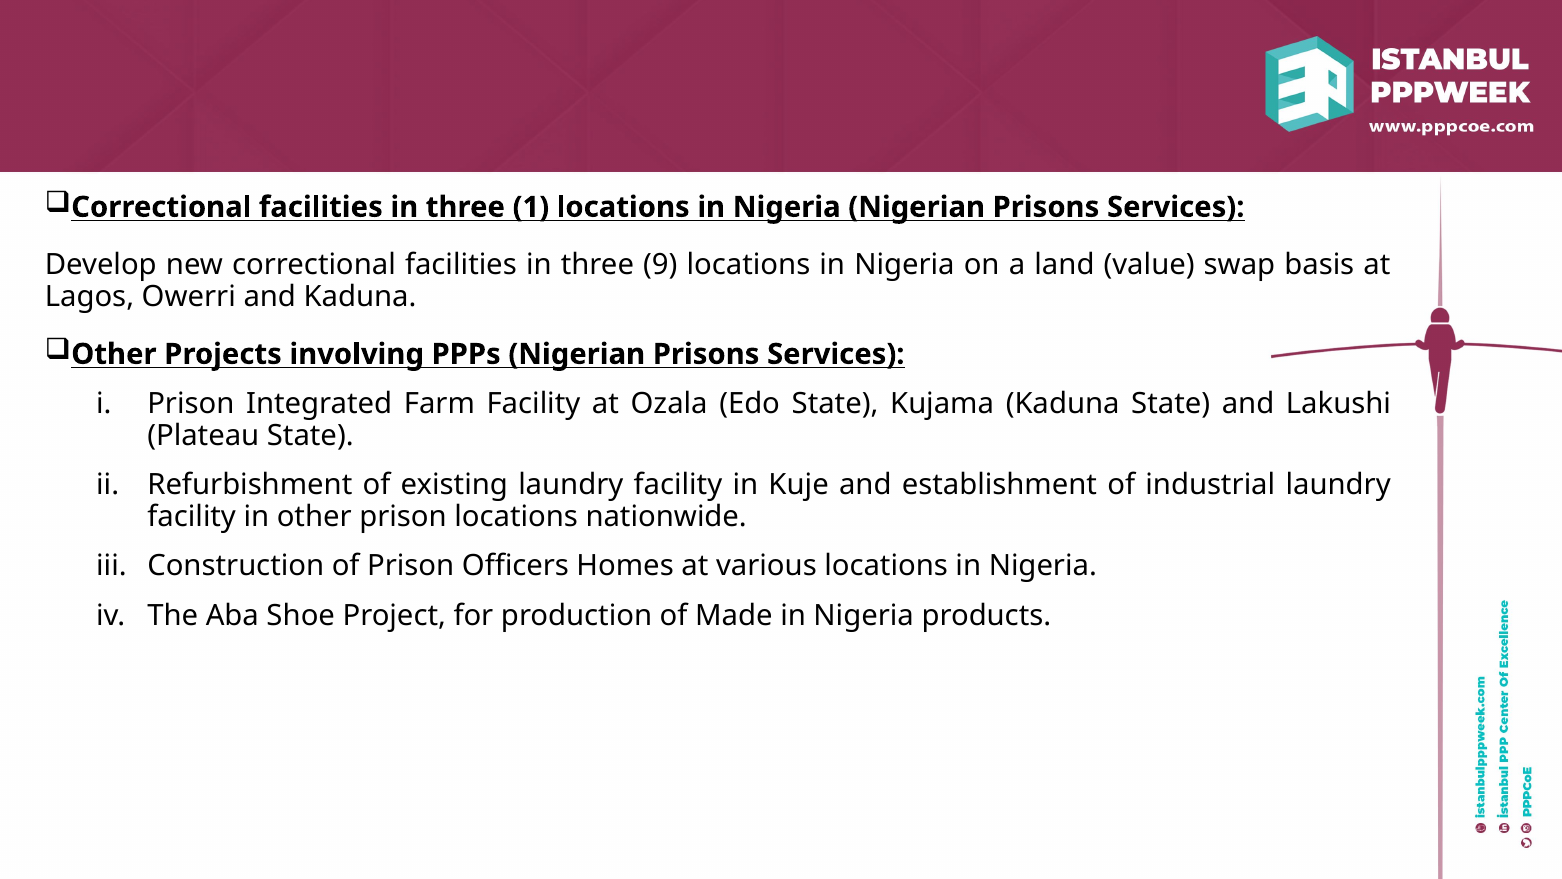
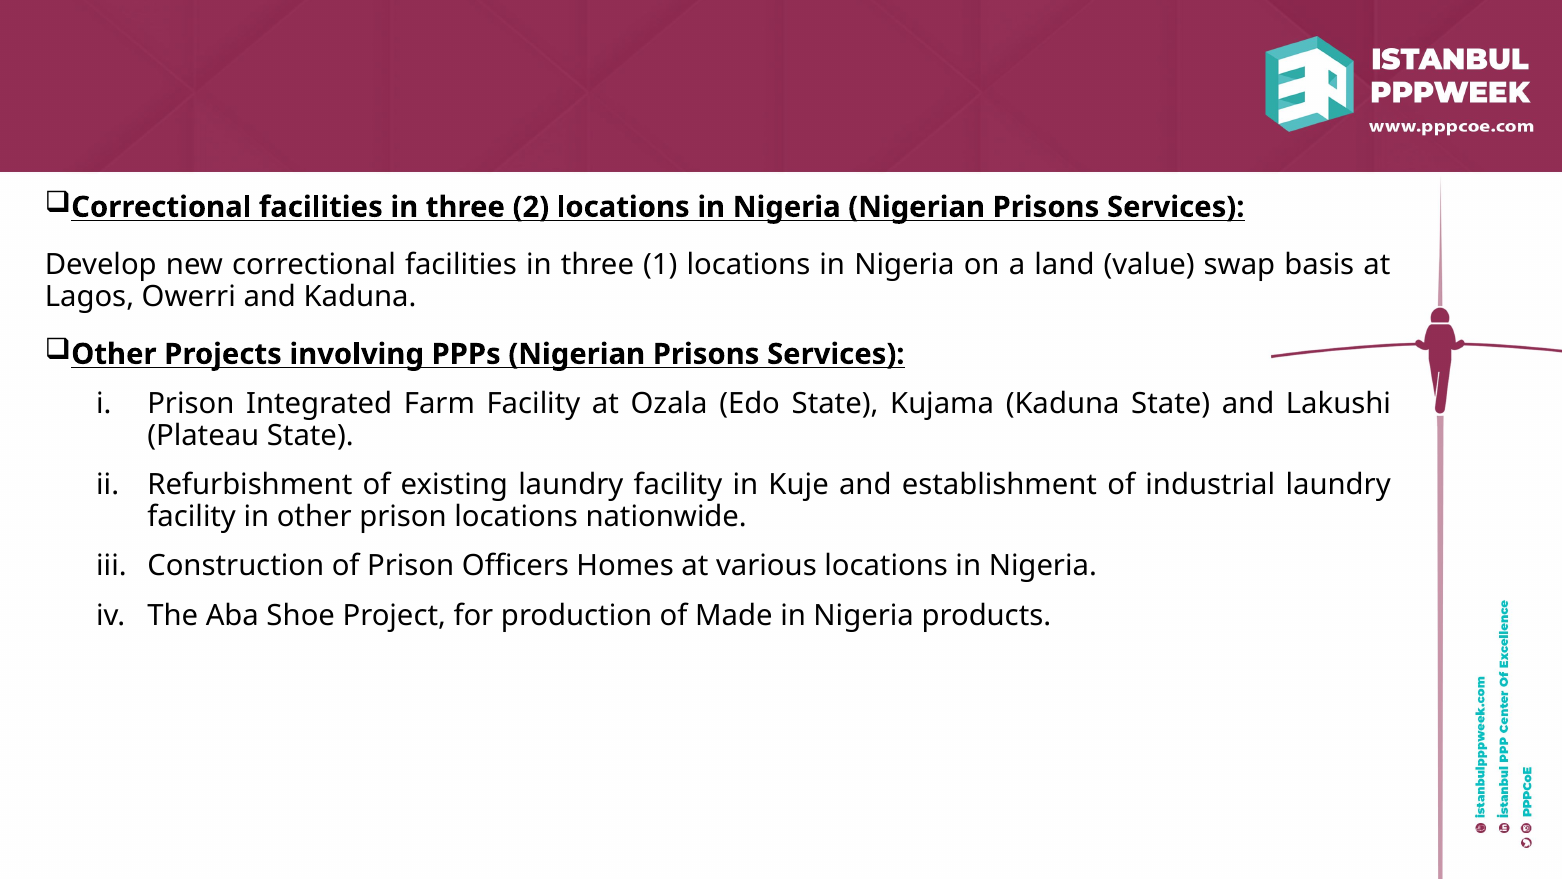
1: 1 -> 2
9: 9 -> 1
